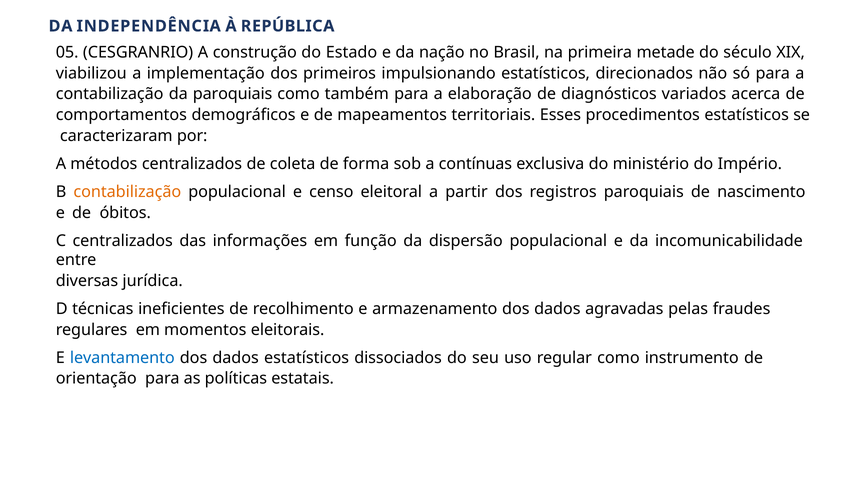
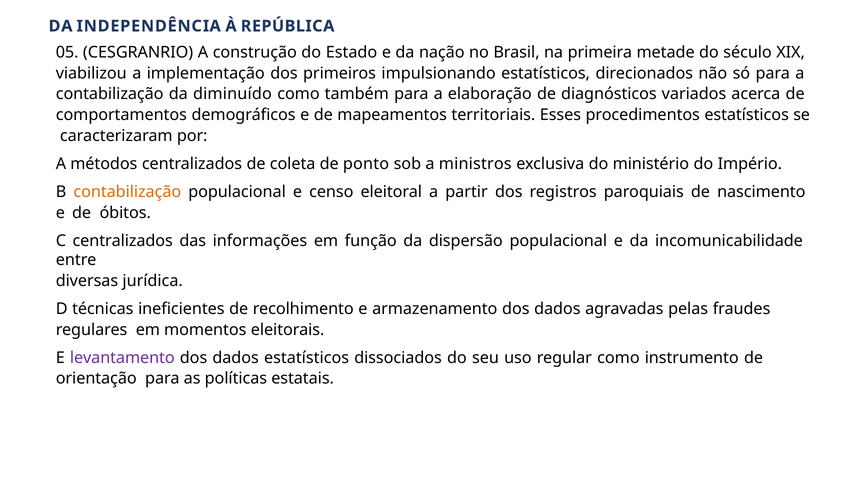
da paroquiais: paroquiais -> diminuído
forma: forma -> ponto
contínuas: contínuas -> ministros
levantamento colour: blue -> purple
